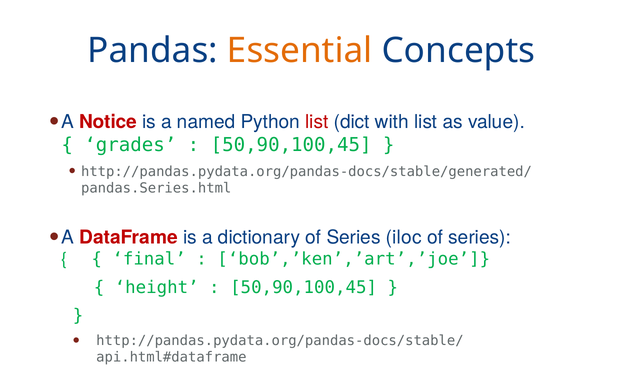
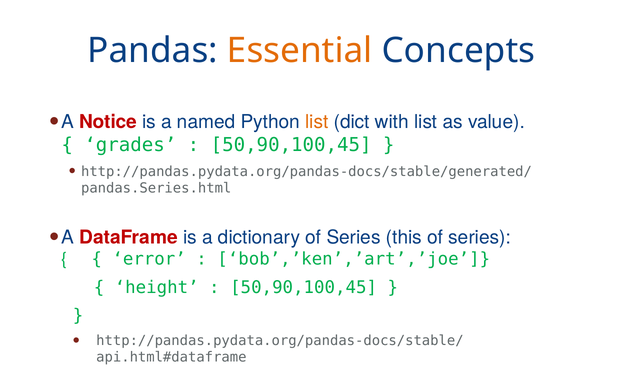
list at (317, 122) colour: red -> orange
iloc: iloc -> this
final: final -> error
